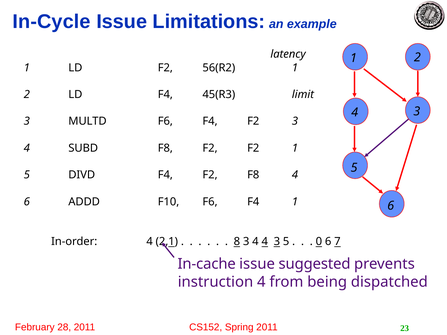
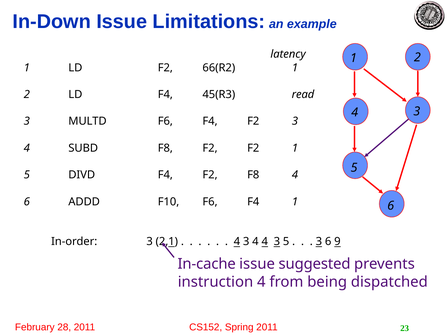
In-Cycle: In-Cycle -> In-Down
56(R2: 56(R2 -> 66(R2
limit: limit -> read
In-order 4: 4 -> 3
8 at (237, 242): 8 -> 4
0 at (319, 242): 0 -> 3
7: 7 -> 9
